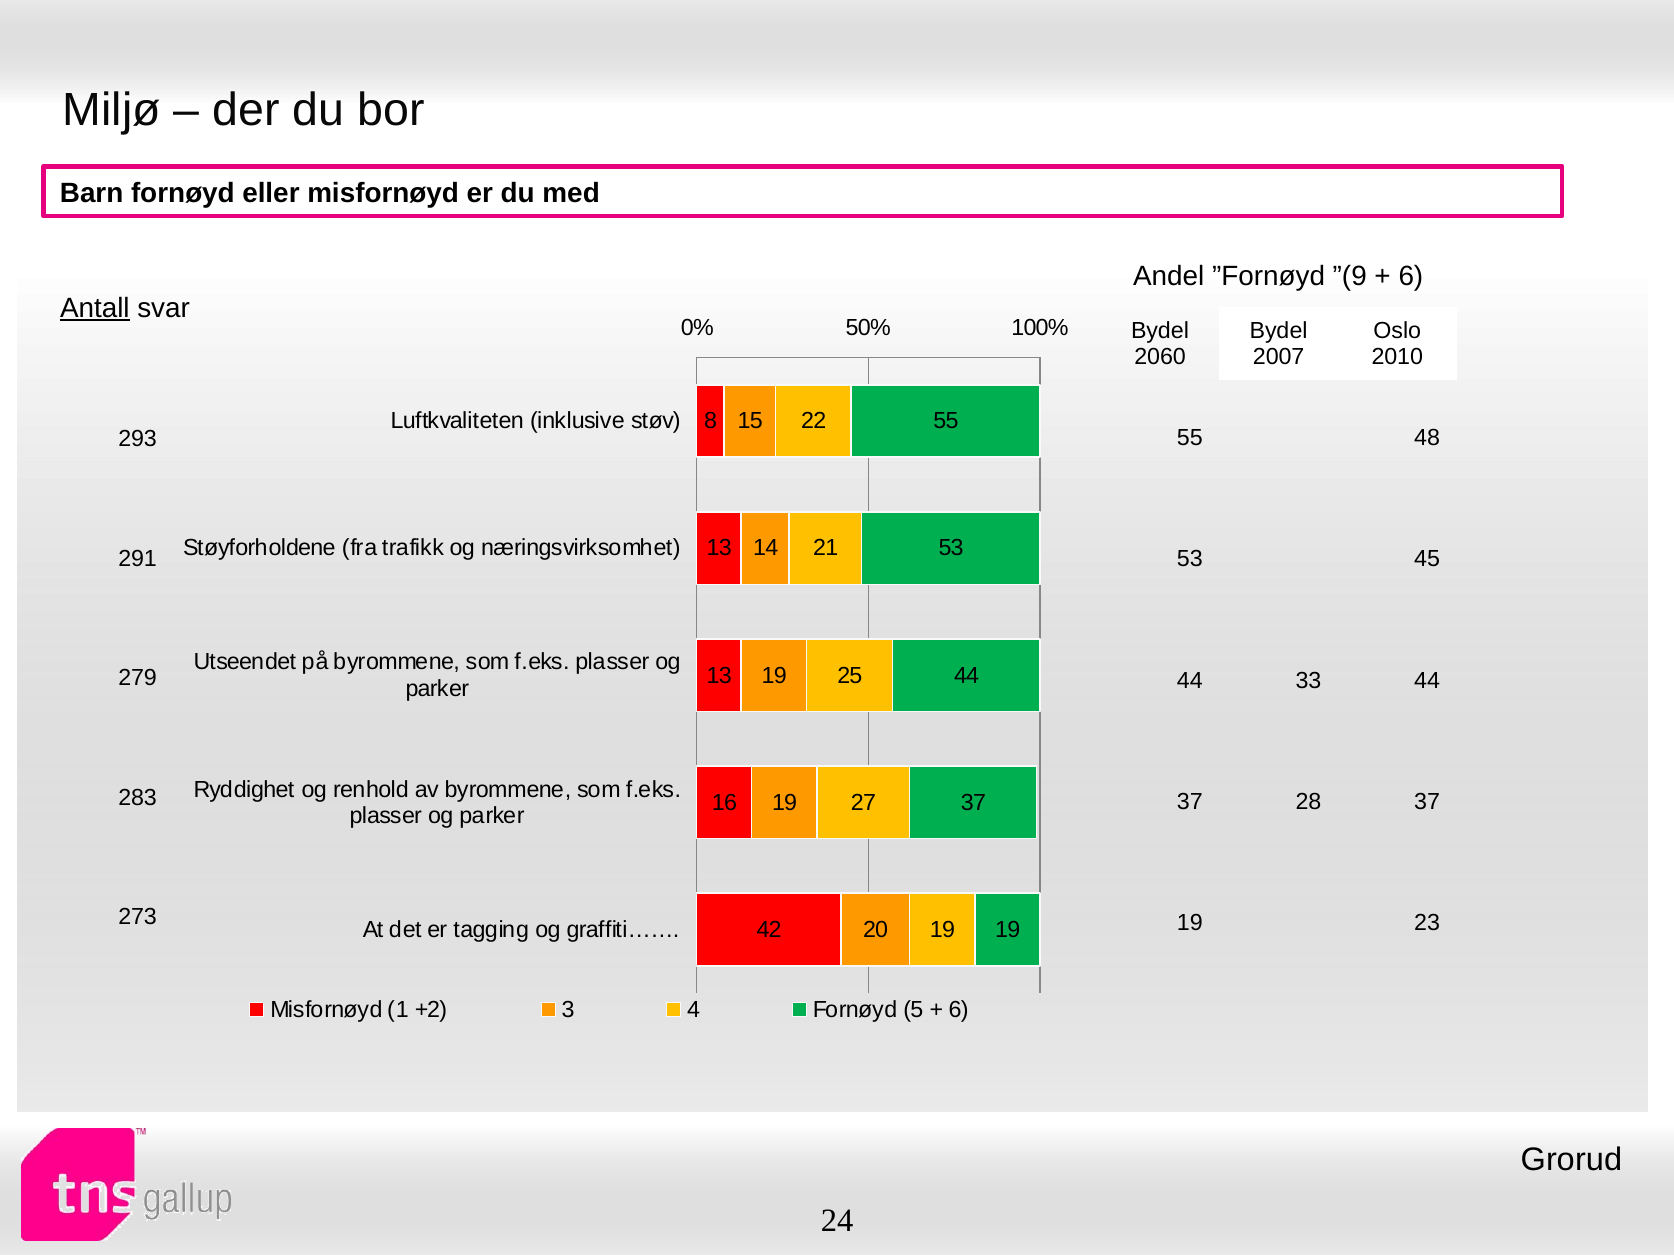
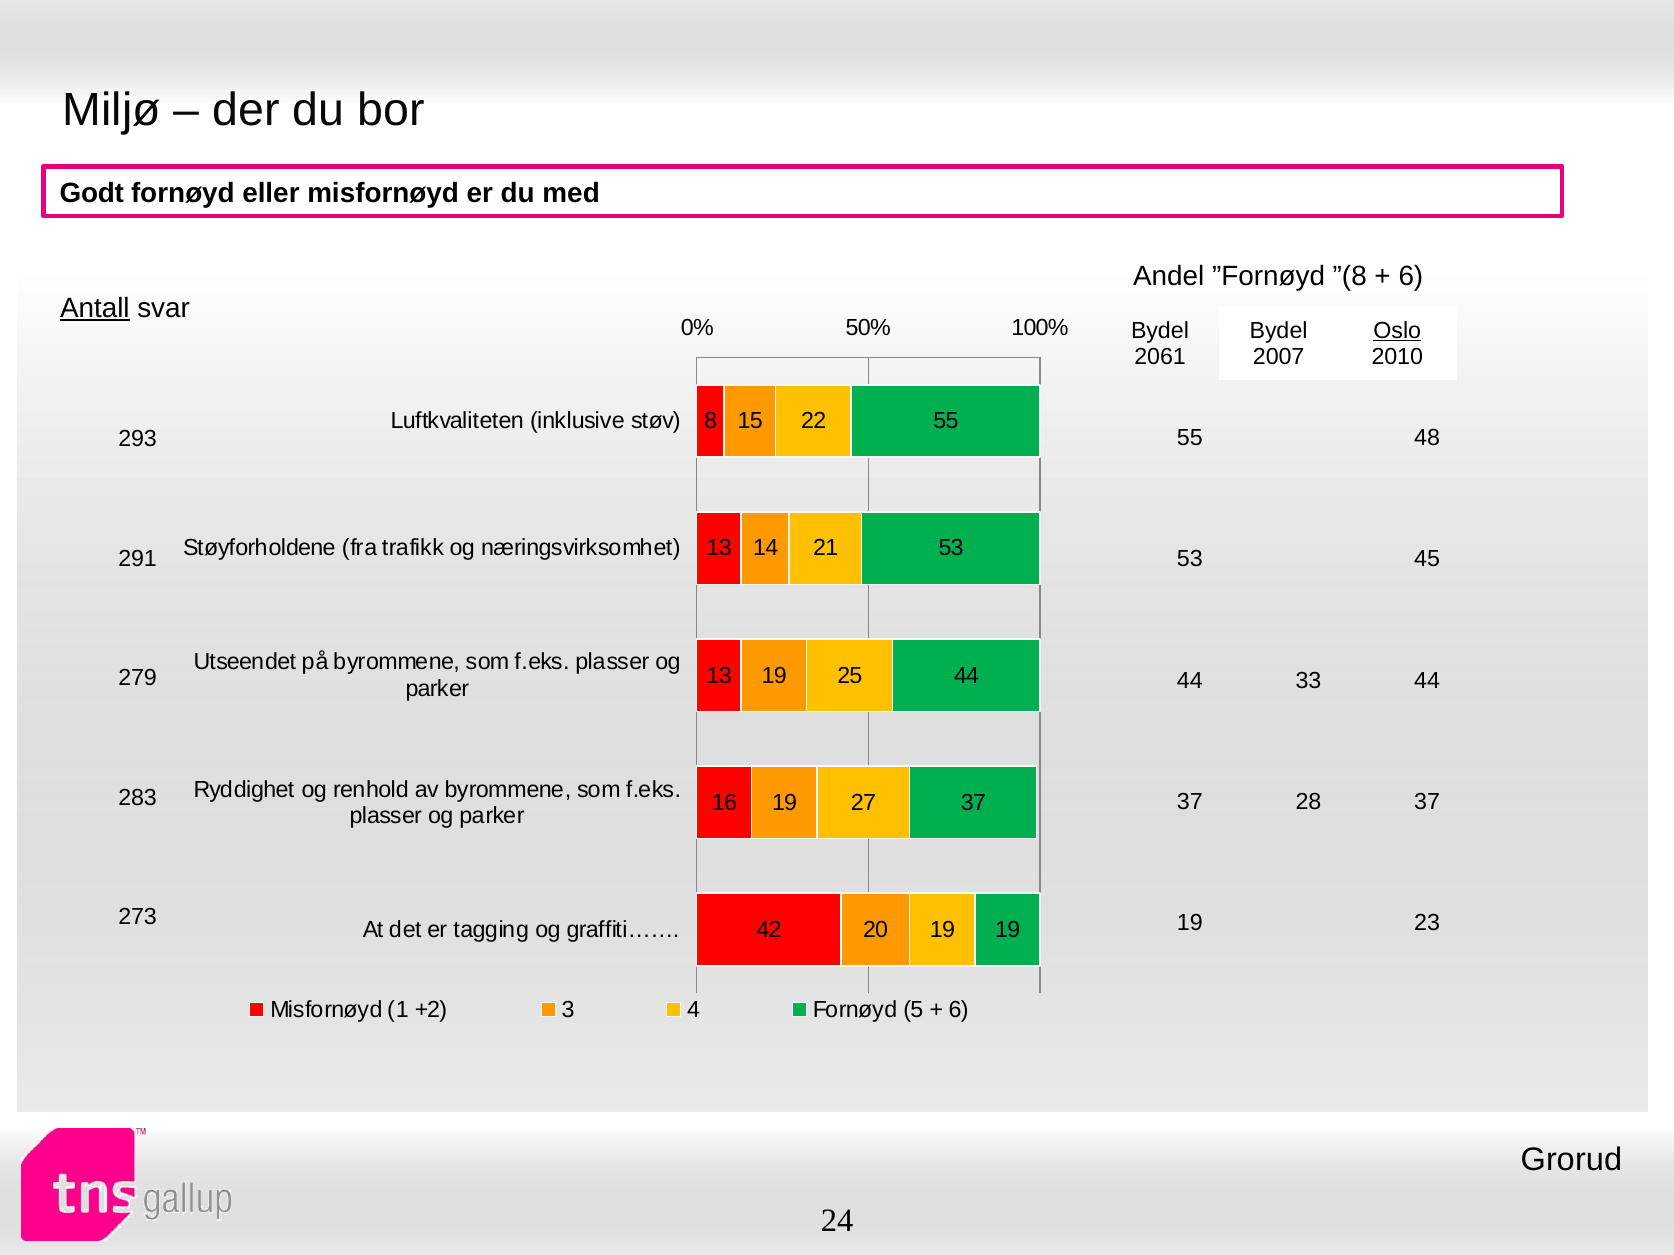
Barn: Barn -> Godt
”(9: ”(9 -> ”(8
Oslo underline: none -> present
2060: 2060 -> 2061
